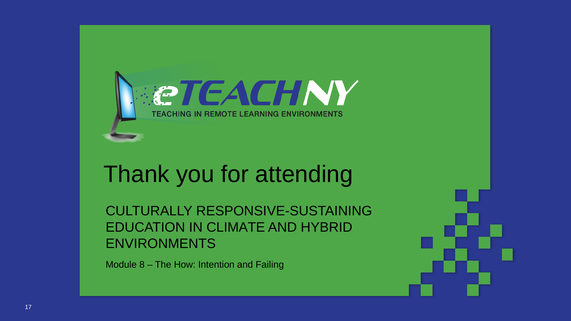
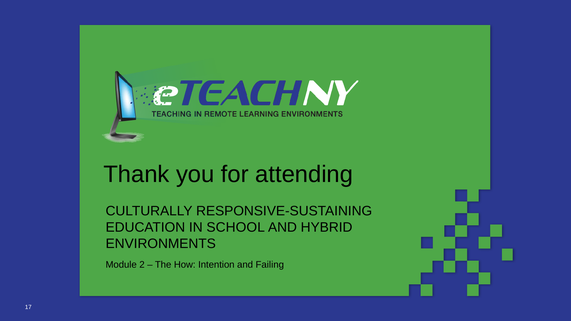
CLIMATE: CLIMATE -> SCHOOL
8: 8 -> 2
